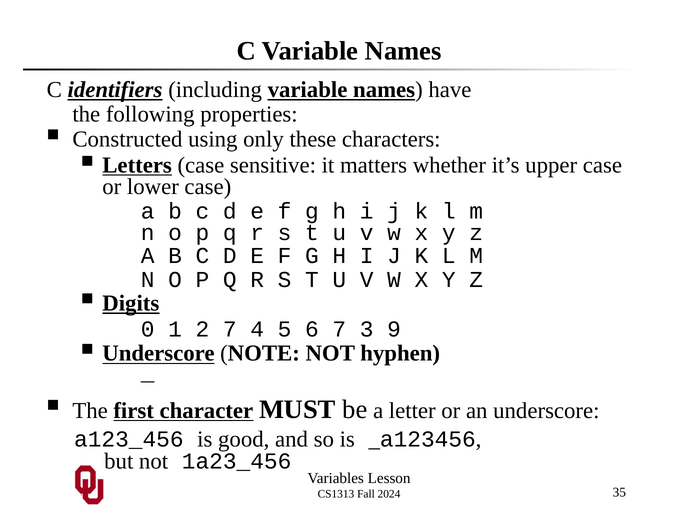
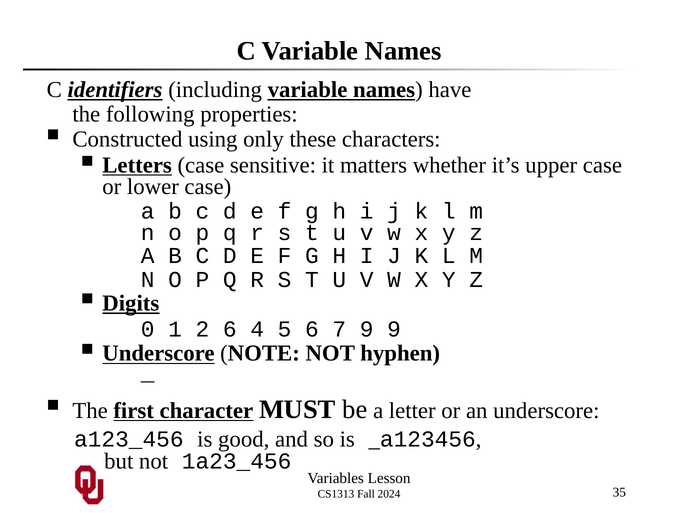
2 7: 7 -> 6
7 3: 3 -> 9
